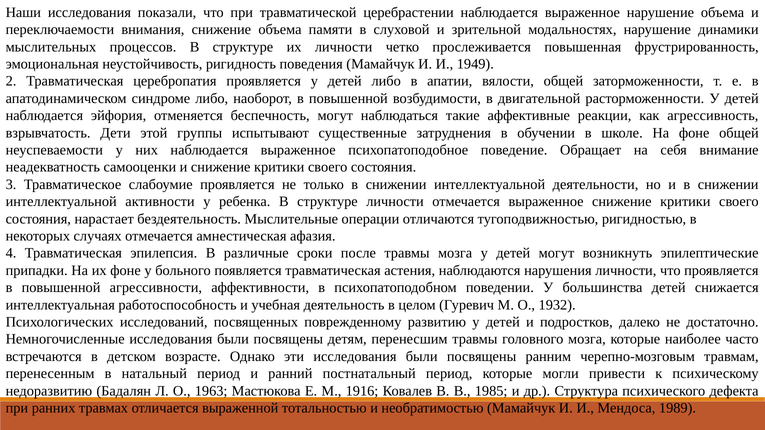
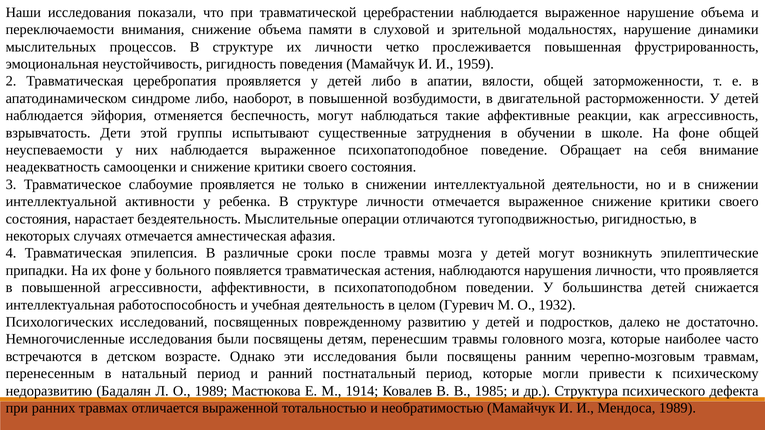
1949: 1949 -> 1959
О 1963: 1963 -> 1989
1916: 1916 -> 1914
